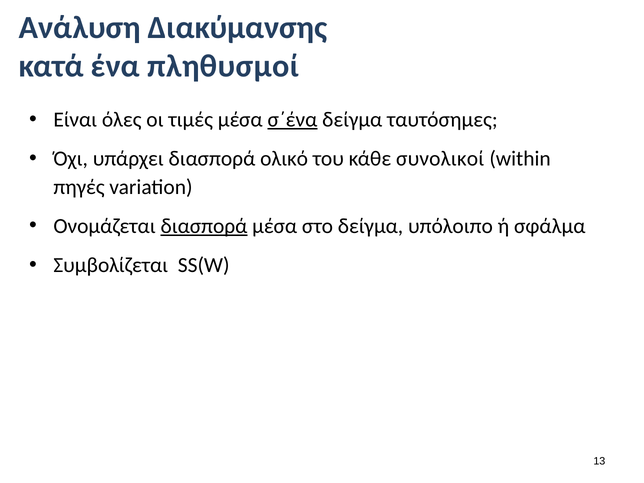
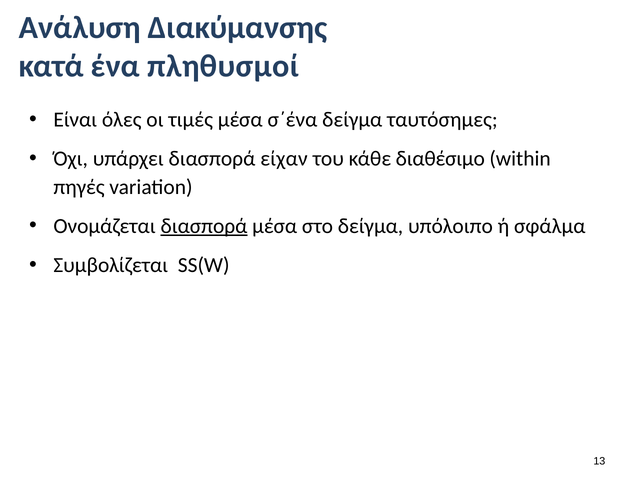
σ΄ένα underline: present -> none
ολικό: ολικό -> είχαν
συνολικοί: συνολικοί -> διαθέσιμο
